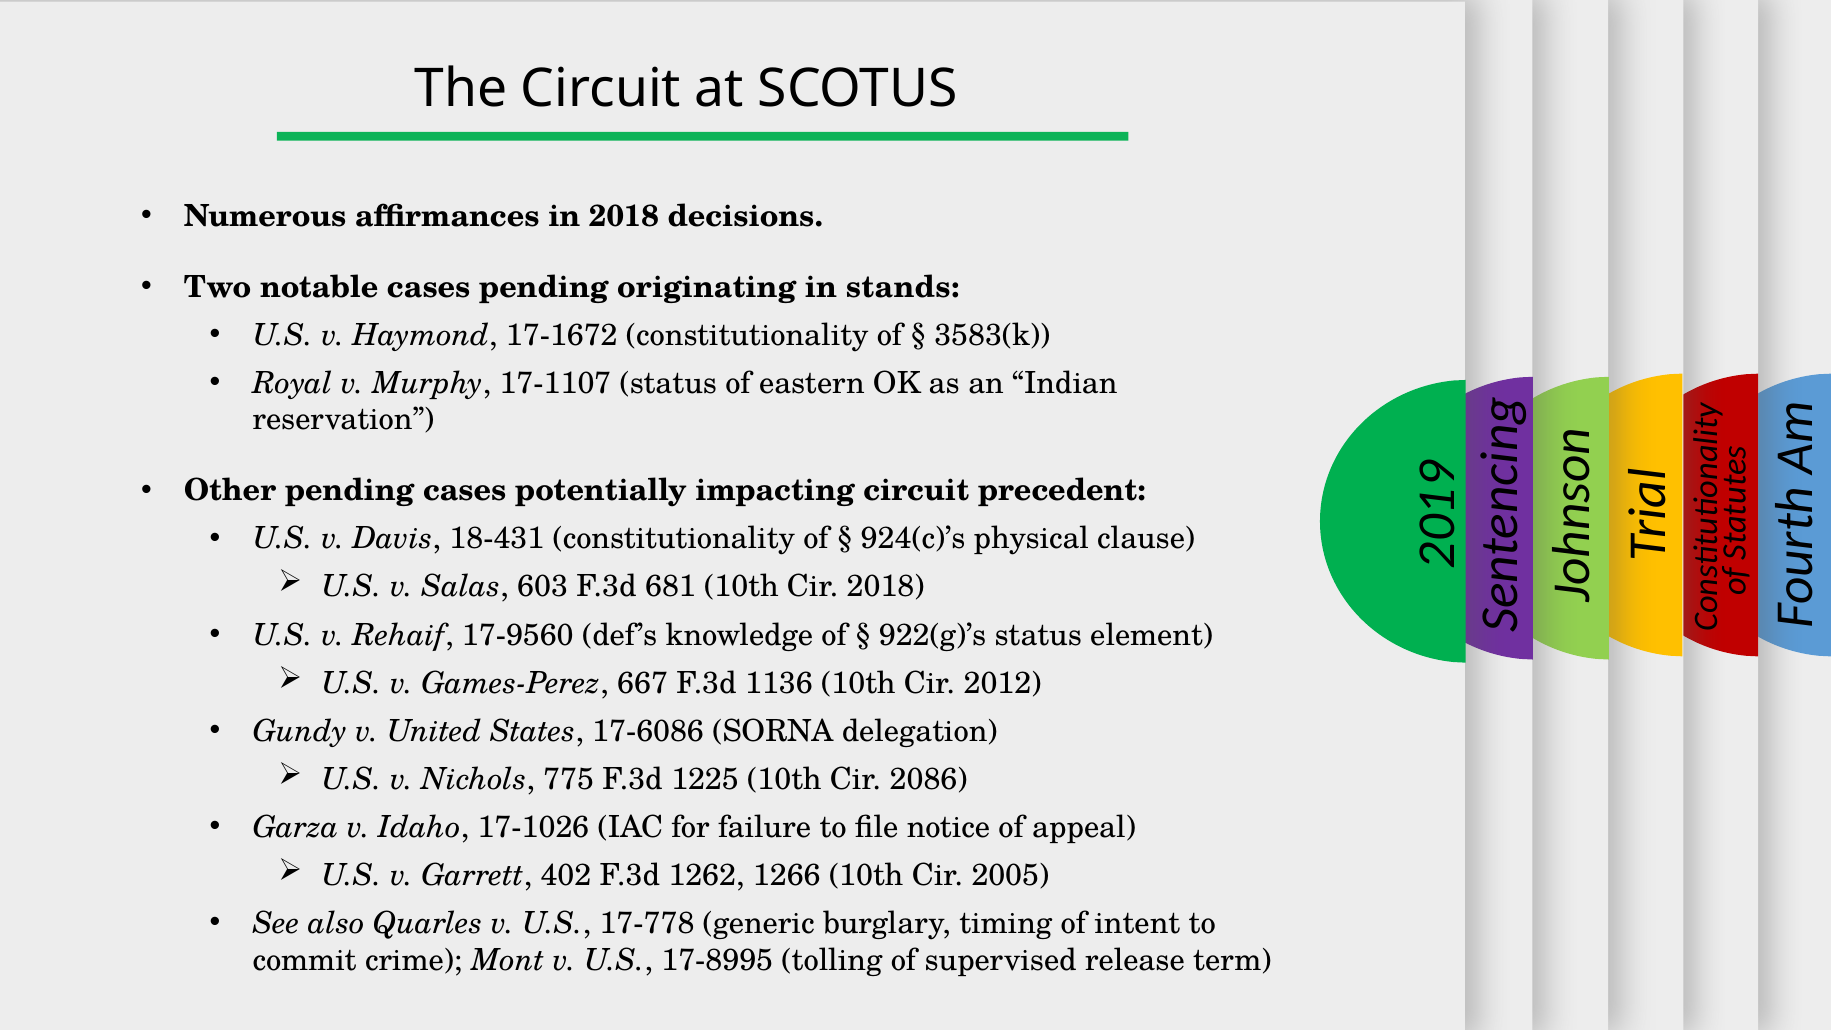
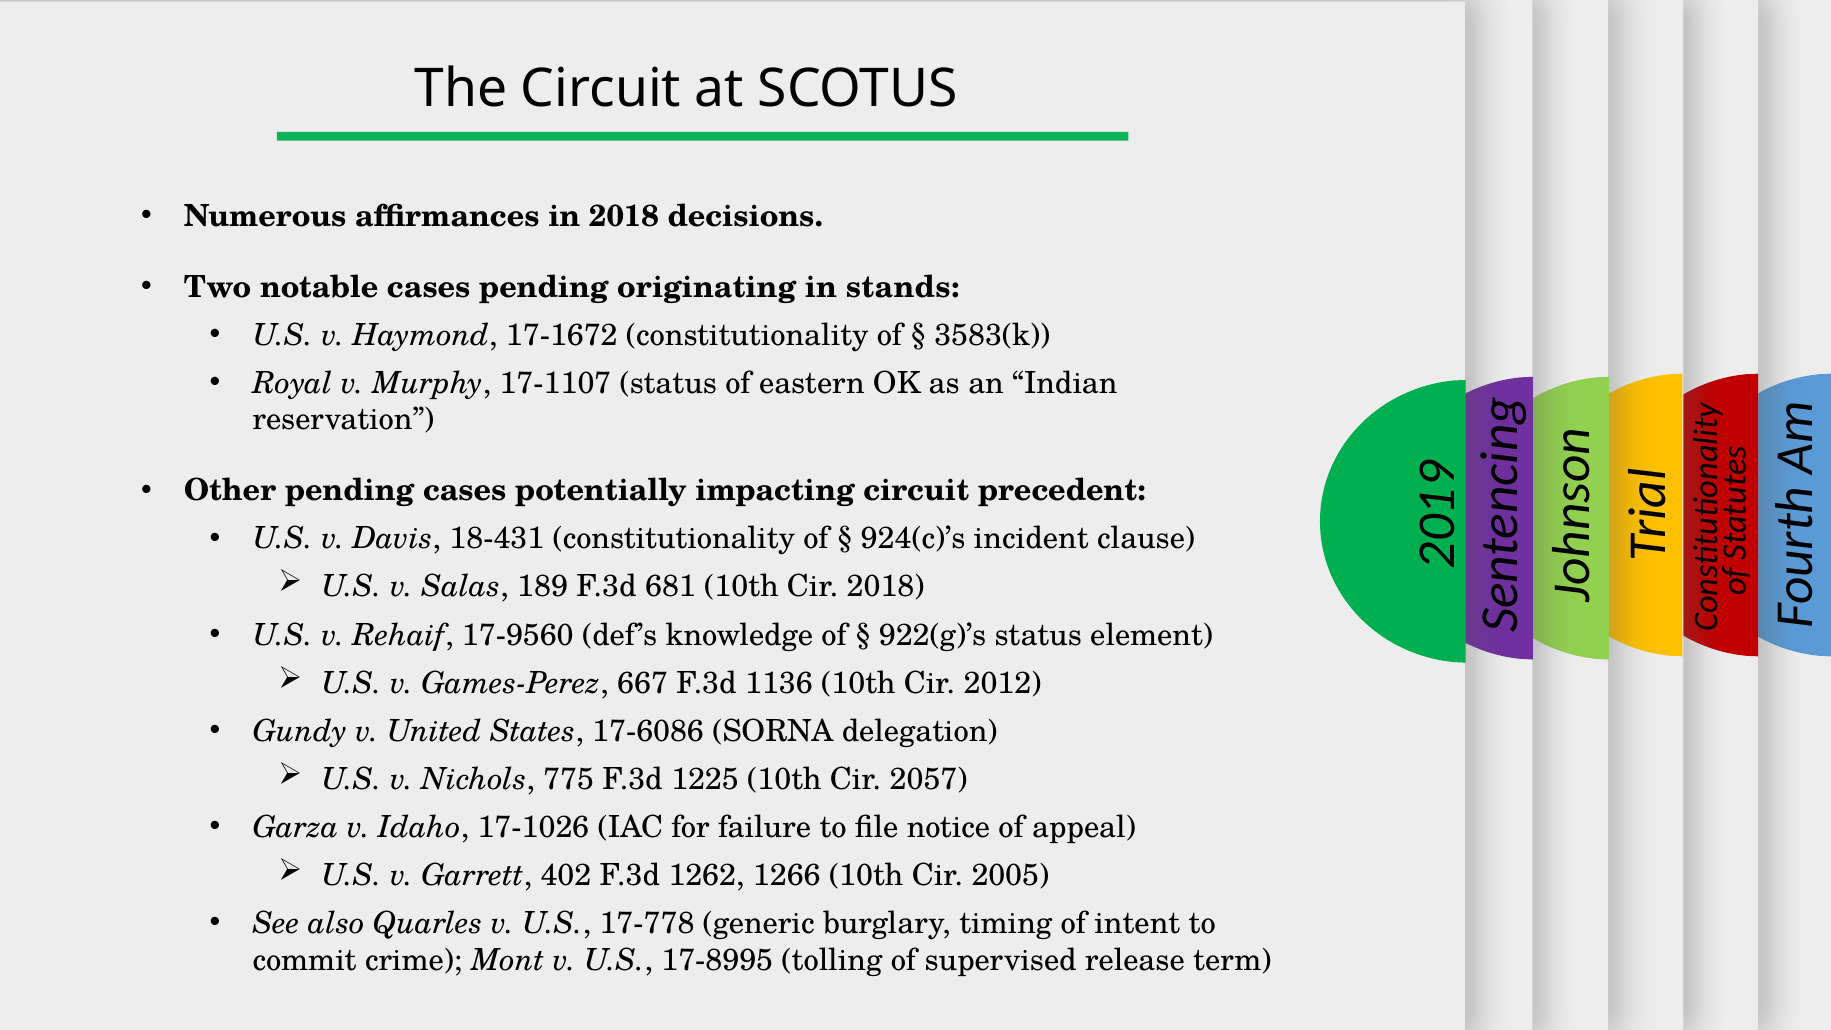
physical: physical -> incident
603: 603 -> 189
2086: 2086 -> 2057
